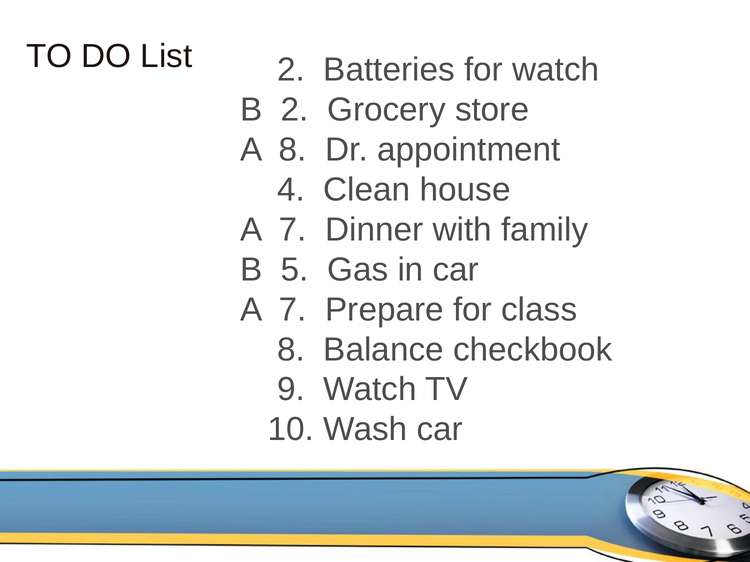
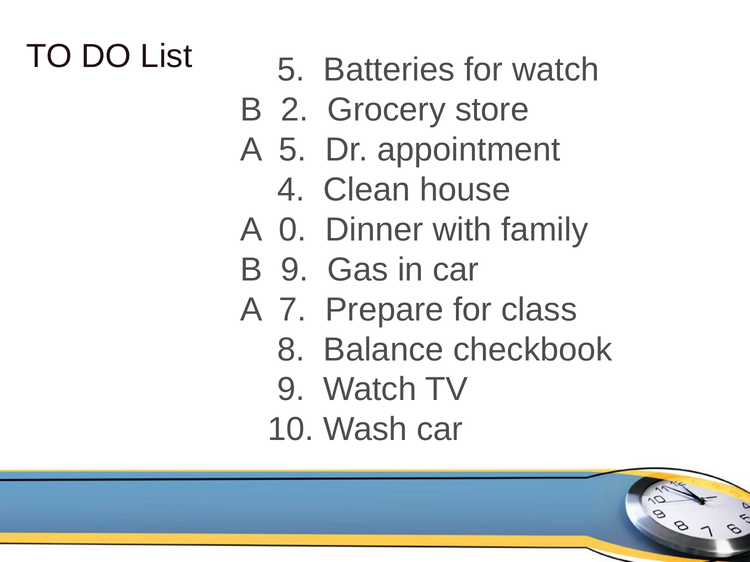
List 2: 2 -> 5
A 8: 8 -> 5
7 at (293, 230): 7 -> 0
B 5: 5 -> 9
